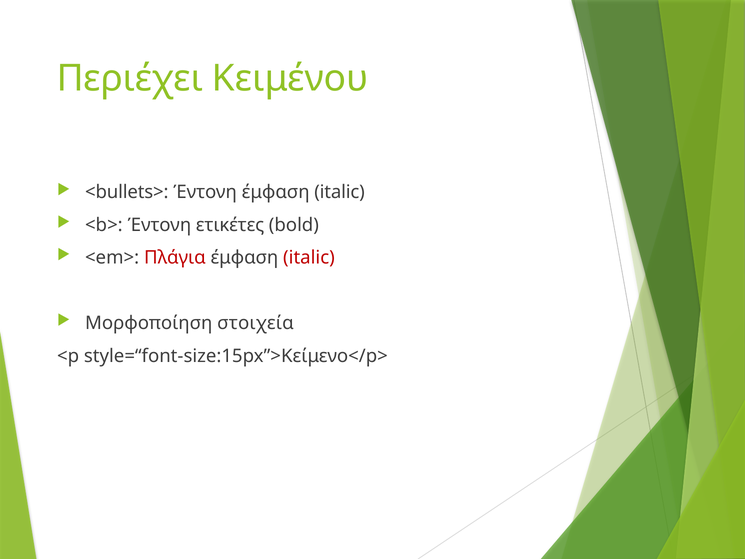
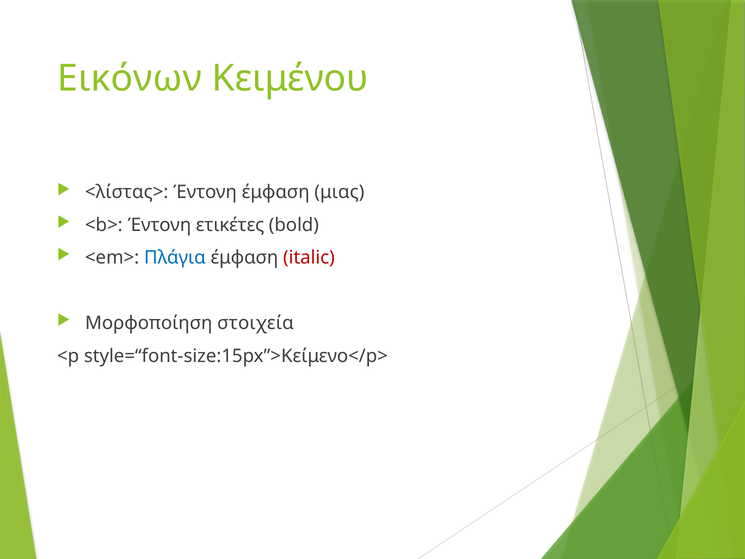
Περιέχει: Περιέχει -> Εικόνων
<bullets>: <bullets> -> <λίστας>
Έντονη έμφαση italic: italic -> μιας
Πλάγια colour: red -> blue
